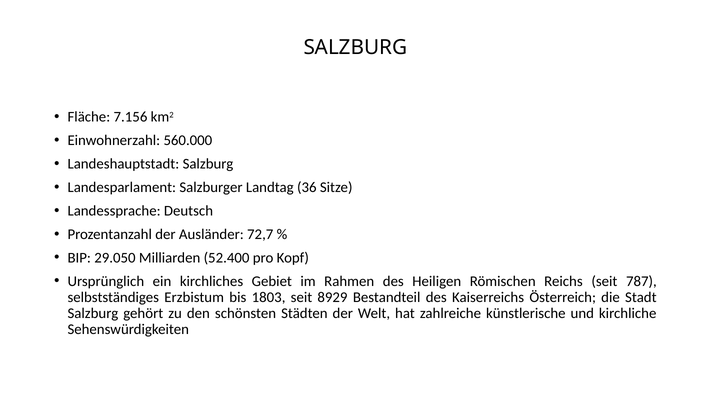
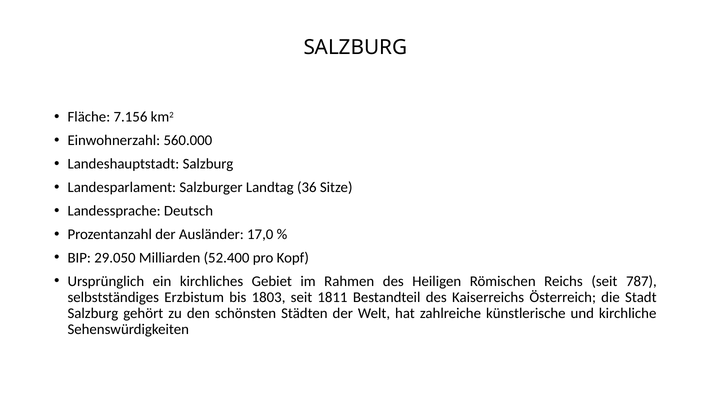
72,7: 72,7 -> 17,0
8929: 8929 -> 1811
